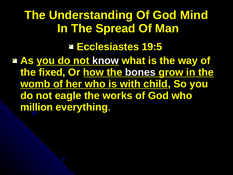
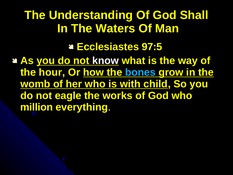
Mind: Mind -> Shall
Spread: Spread -> Waters
19:5: 19:5 -> 97:5
fixed: fixed -> hour
bones colour: white -> light blue
